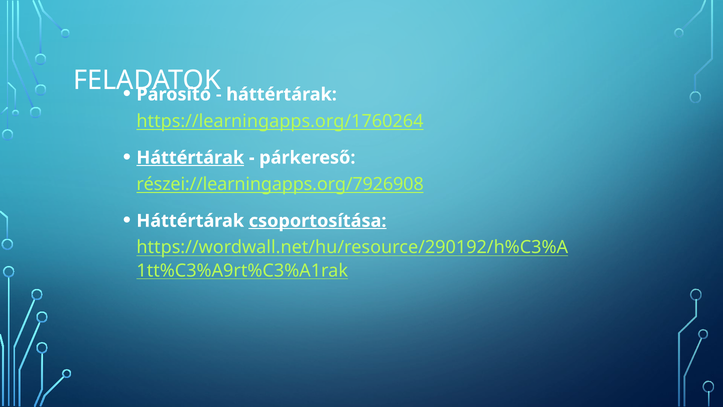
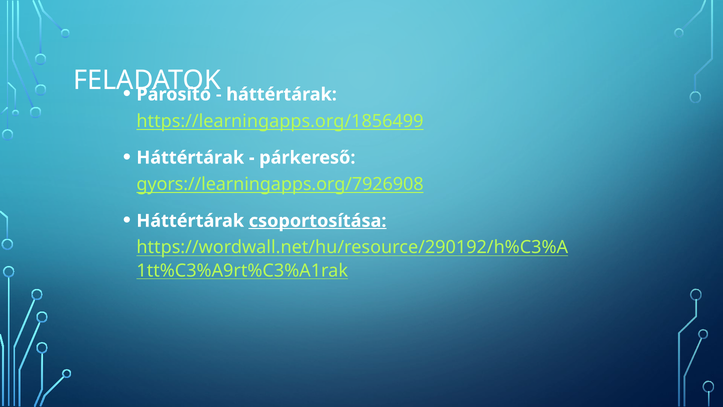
https://learningapps.org/1760264: https://learningapps.org/1760264 -> https://learningapps.org/1856499
Háttértárak at (190, 158) underline: present -> none
részei://learningapps.org/7926908: részei://learningapps.org/7926908 -> gyors://learningapps.org/7926908
